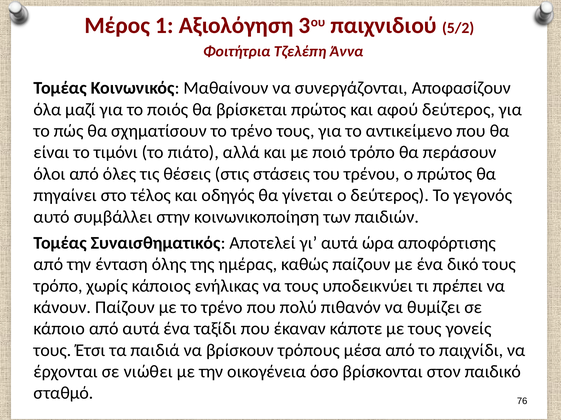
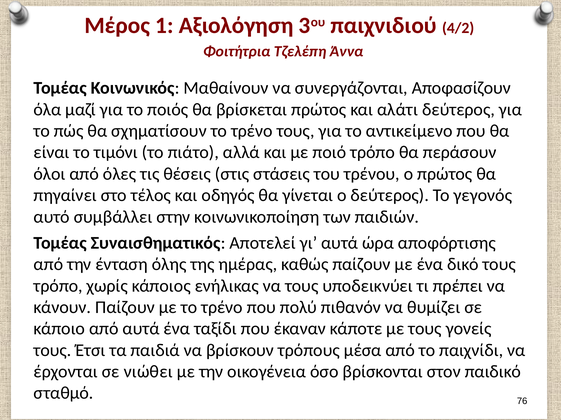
5/2: 5/2 -> 4/2
αφού: αφού -> αλάτι
